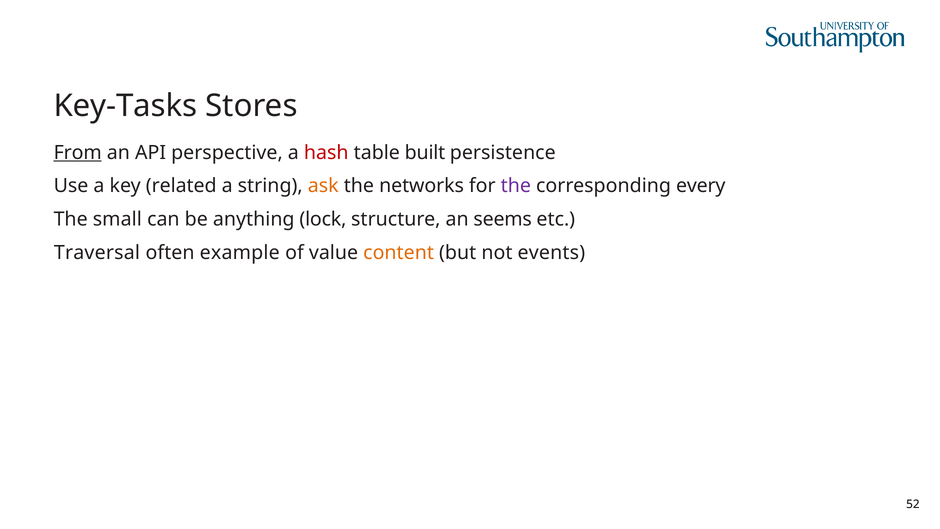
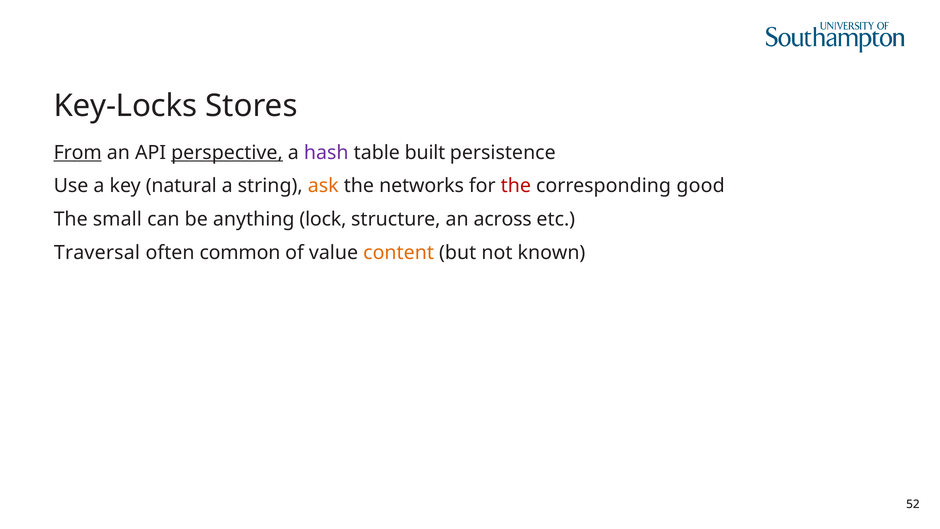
Key-Tasks: Key-Tasks -> Key-Locks
perspective underline: none -> present
hash colour: red -> purple
related: related -> natural
the at (516, 186) colour: purple -> red
every: every -> good
seems: seems -> across
example: example -> common
events: events -> known
